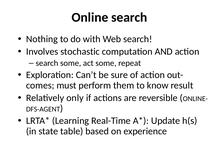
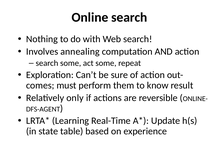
stochastic: stochastic -> annealing
